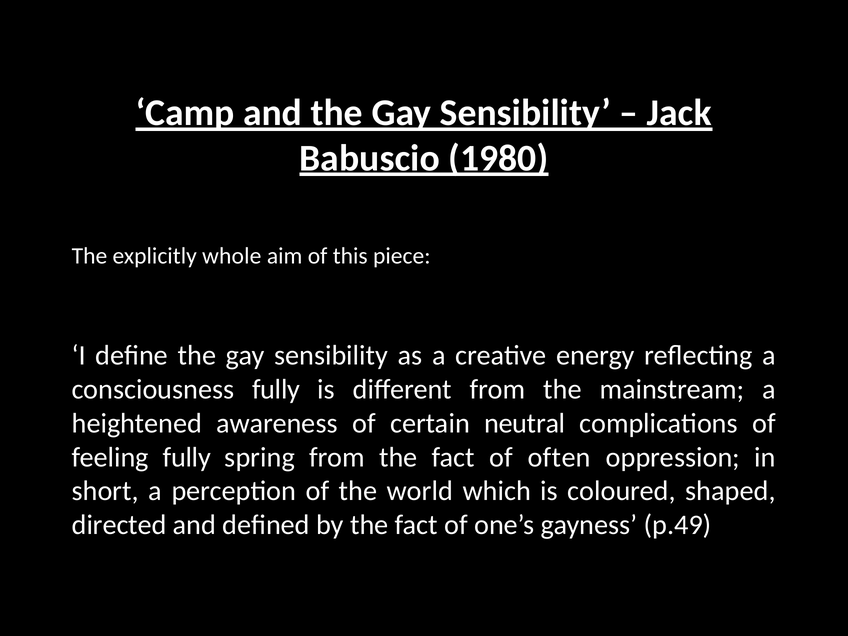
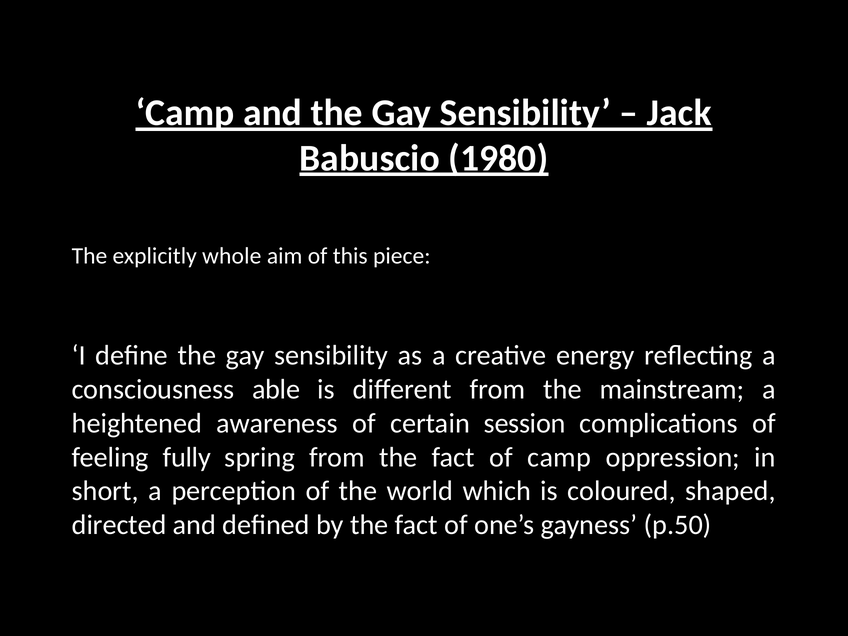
consciousness fully: fully -> able
neutral: neutral -> session
of often: often -> camp
p.49: p.49 -> p.50
